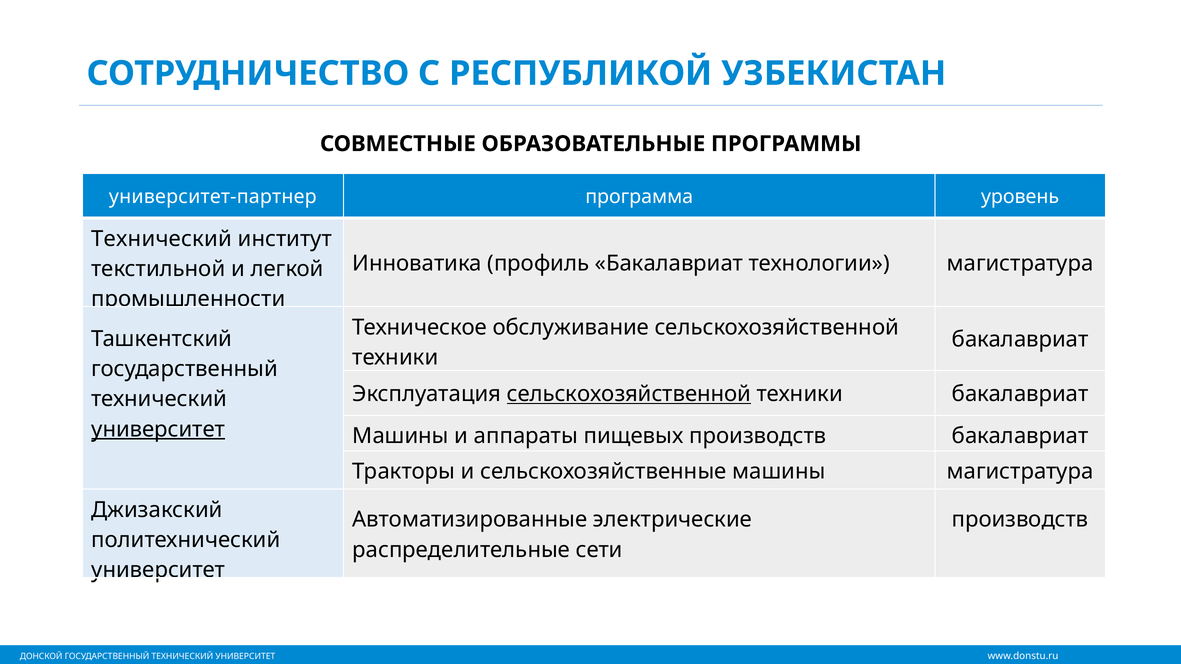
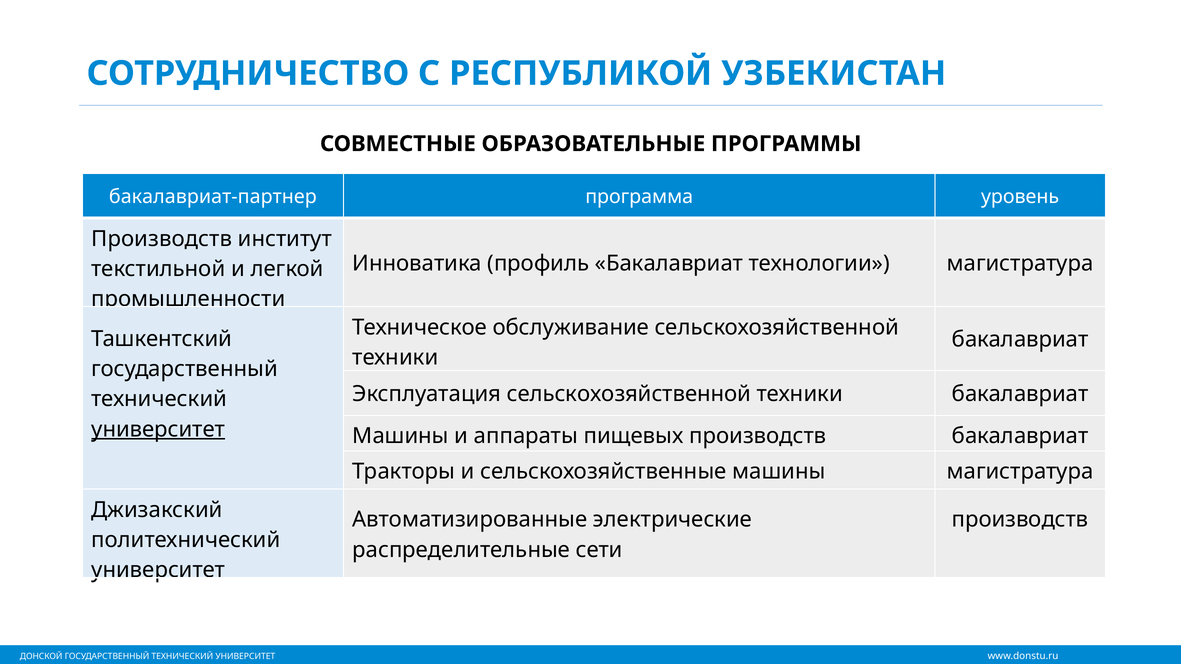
университет-партнер: университет-партнер -> бакалавриат-партнер
Технический at (162, 239): Технический -> Производств
сельскохозяйственной at (629, 394) underline: present -> none
